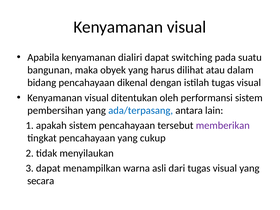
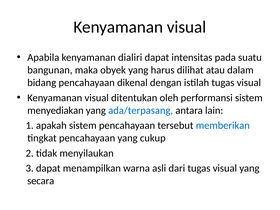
switching: switching -> intensitas
pembersihan: pembersihan -> menyediakan
memberikan colour: purple -> blue
